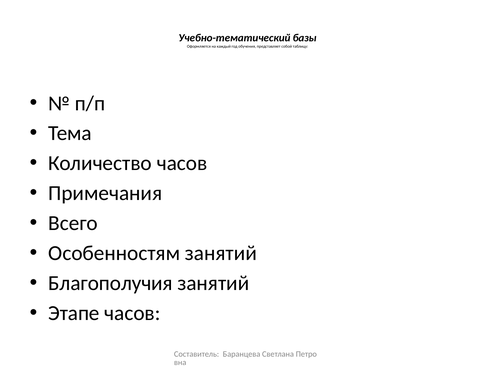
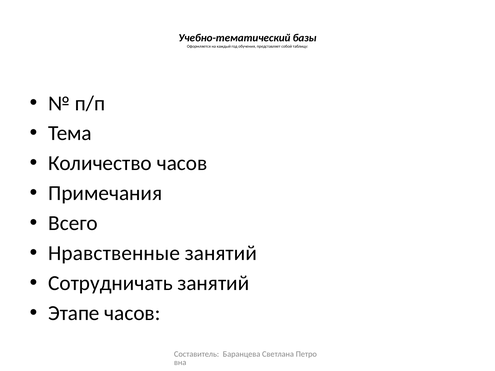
Особенностям: Особенностям -> Нравственные
Благополучия: Благополучия -> Сотрудничать
